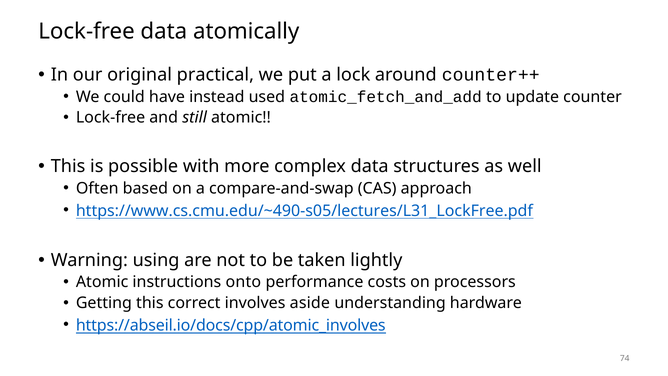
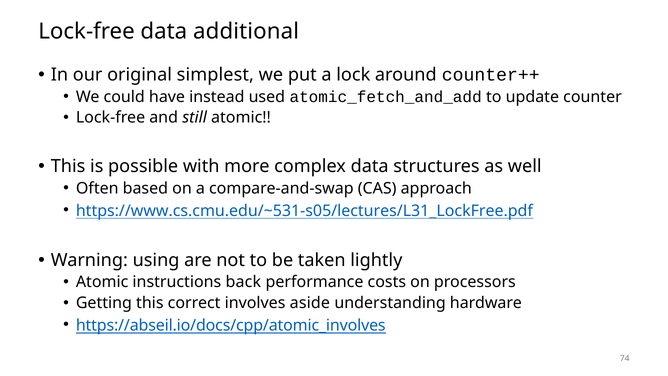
atomically: atomically -> additional
practical: practical -> simplest
https://www.cs.cmu.edu/~490-s05/lectures/L31_LockFree.pdf: https://www.cs.cmu.edu/~490-s05/lectures/L31_LockFree.pdf -> https://www.cs.cmu.edu/~531-s05/lectures/L31_LockFree.pdf
onto: onto -> back
